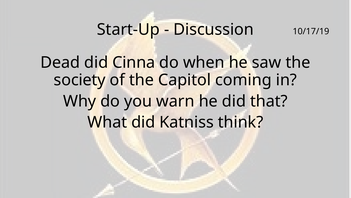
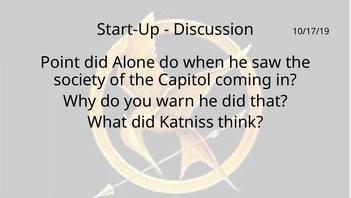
Dead: Dead -> Point
Cinna: Cinna -> Alone
